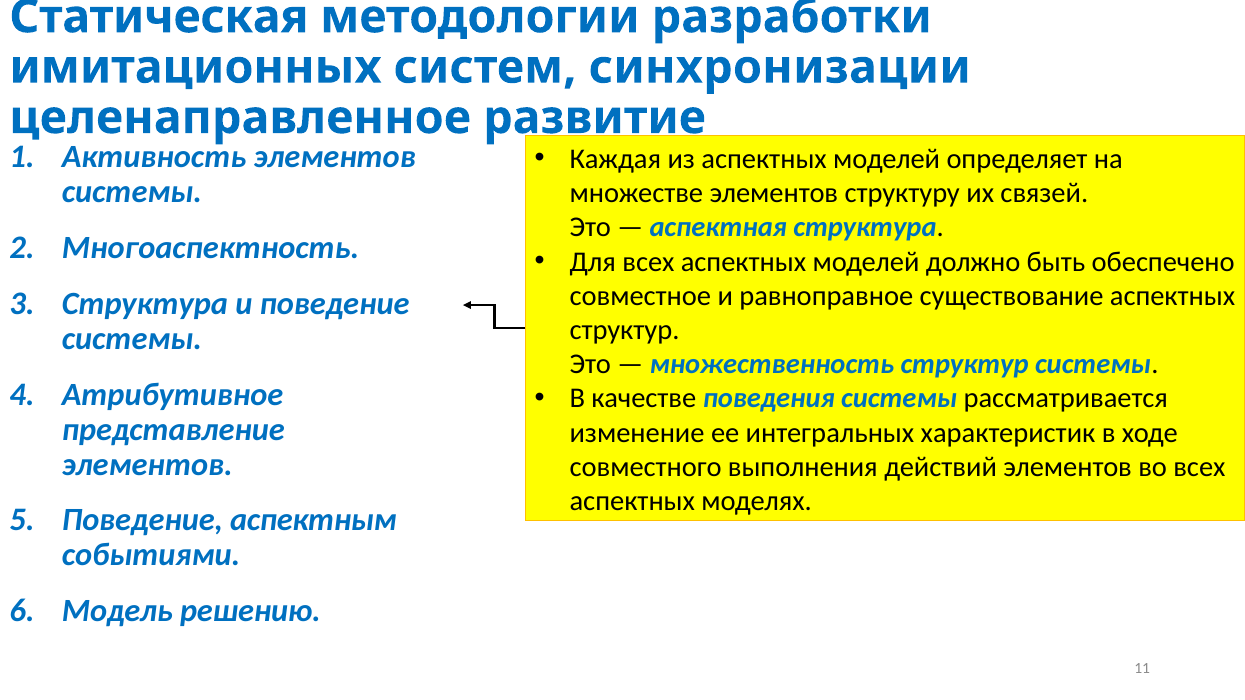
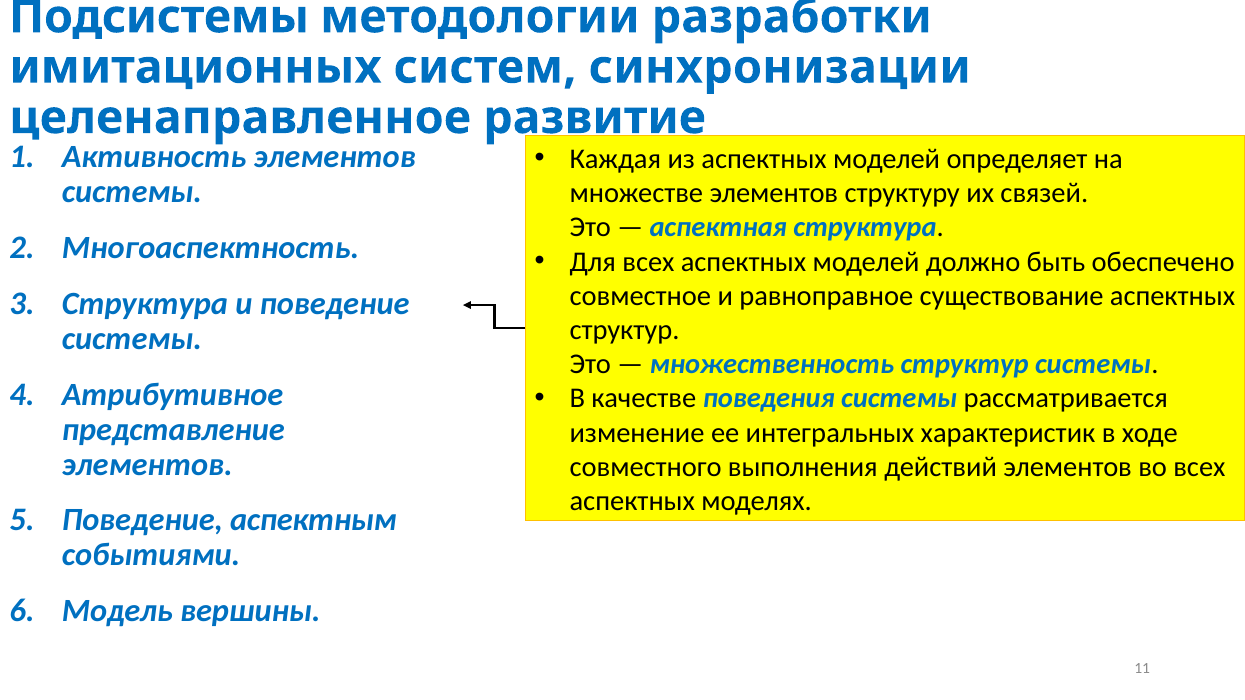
Статическая: Статическая -> Подсистемы
решению: решению -> вершины
